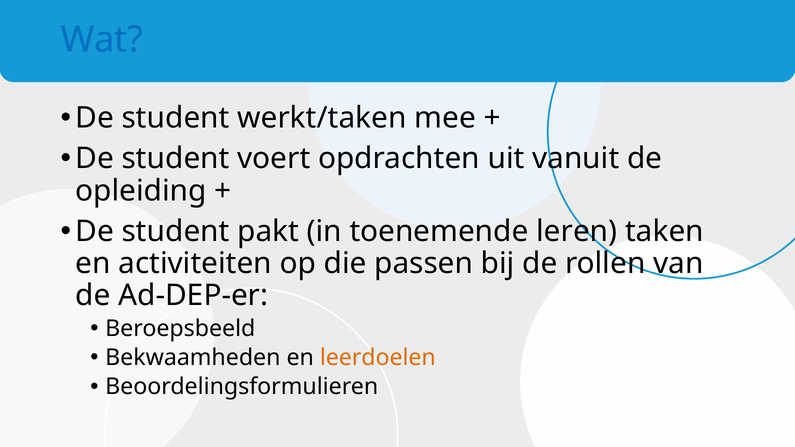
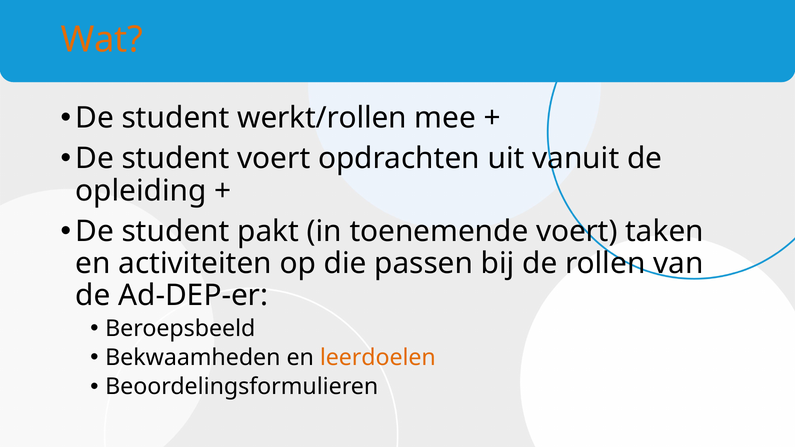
Wat colour: blue -> orange
werkt/taken: werkt/taken -> werkt/rollen
toenemende leren: leren -> voert
